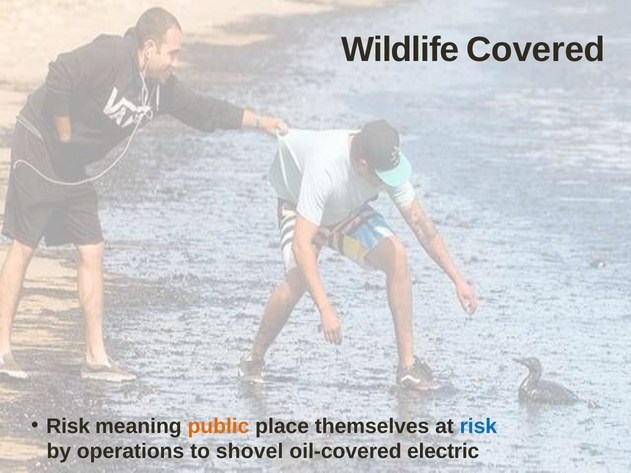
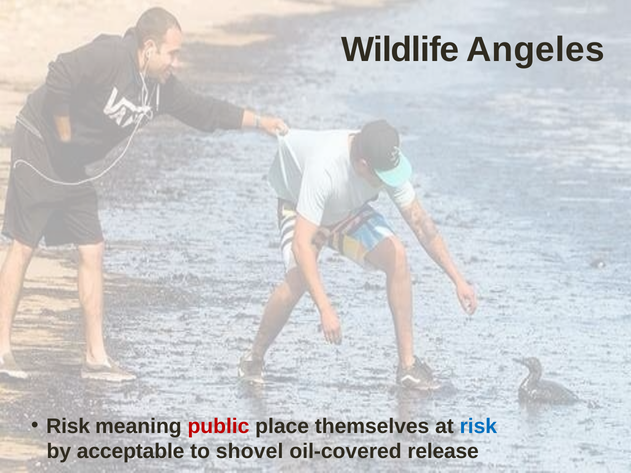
Covered: Covered -> Angeles
public colour: orange -> red
operations: operations -> acceptable
electric: electric -> release
